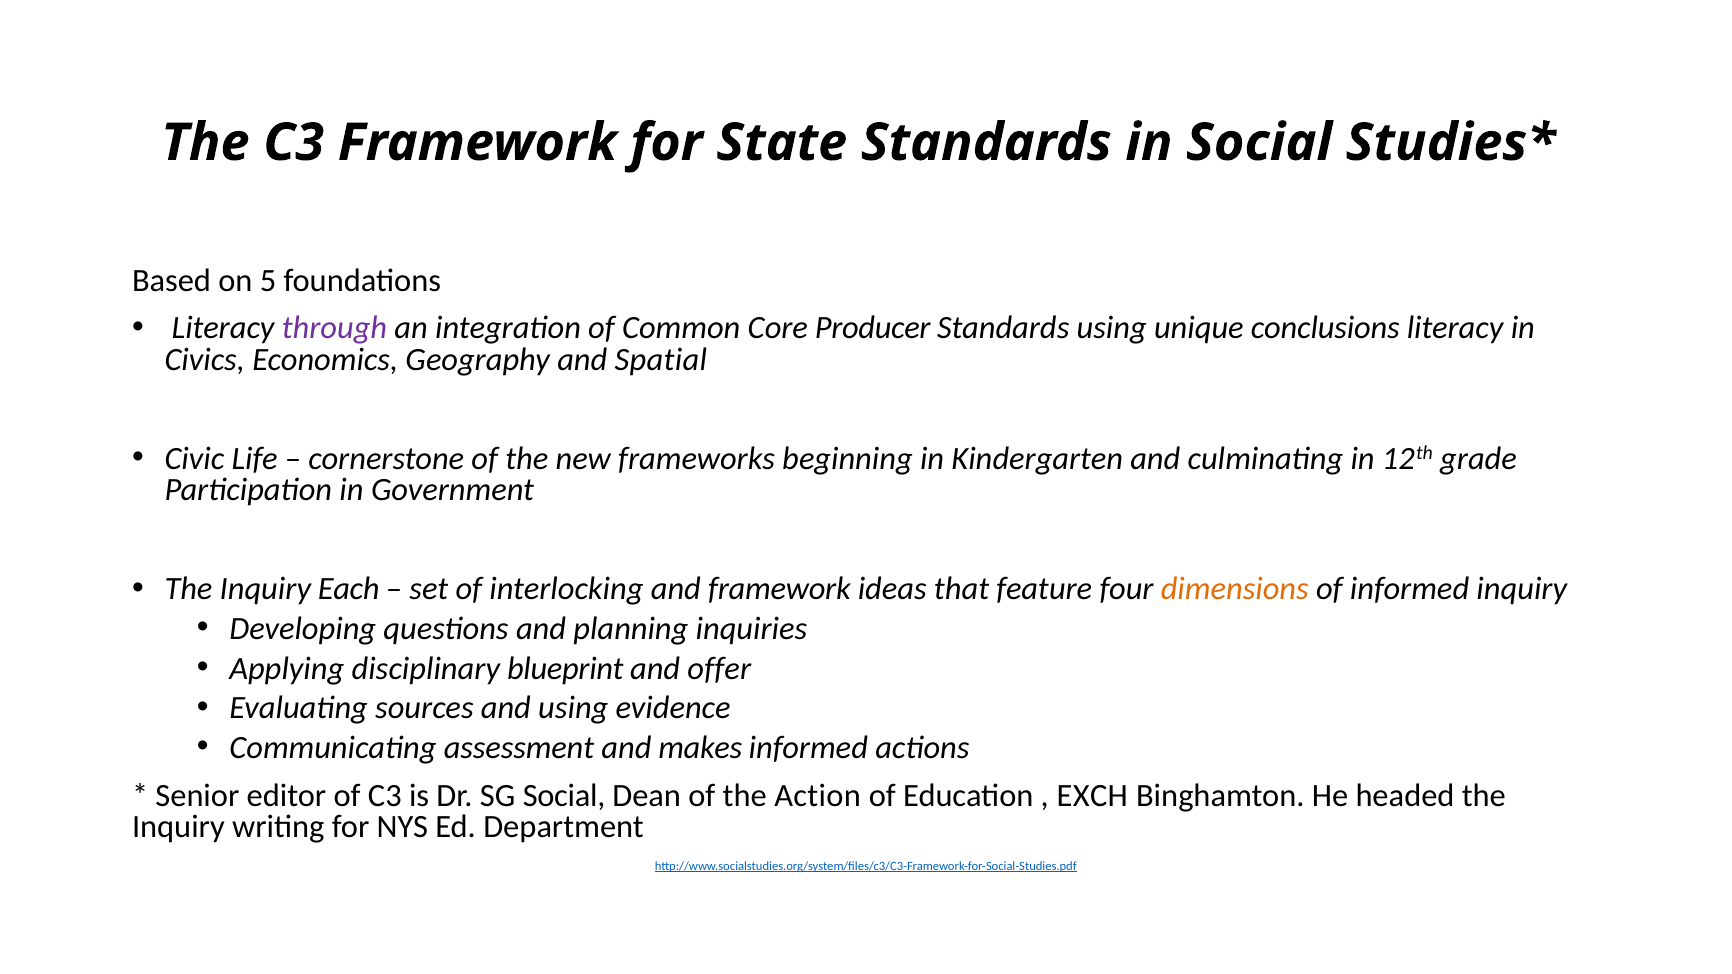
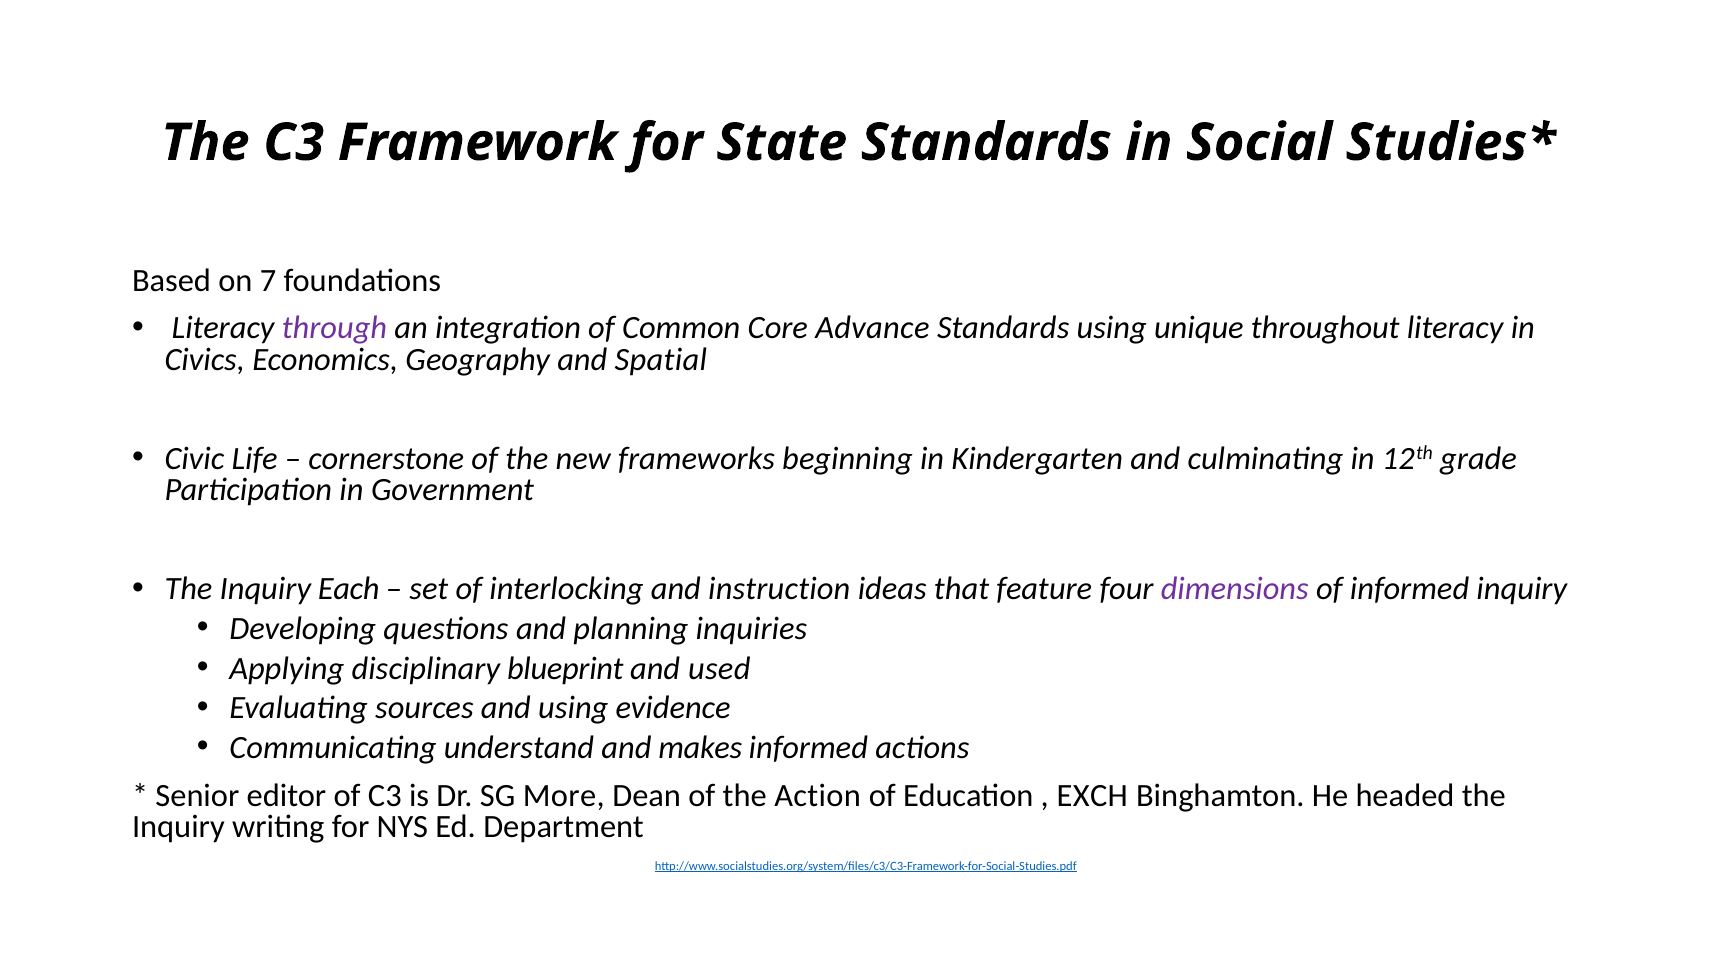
5: 5 -> 7
Producer: Producer -> Advance
conclusions: conclusions -> throughout
and framework: framework -> instruction
dimensions colour: orange -> purple
offer: offer -> used
assessment: assessment -> understand
SG Social: Social -> More
